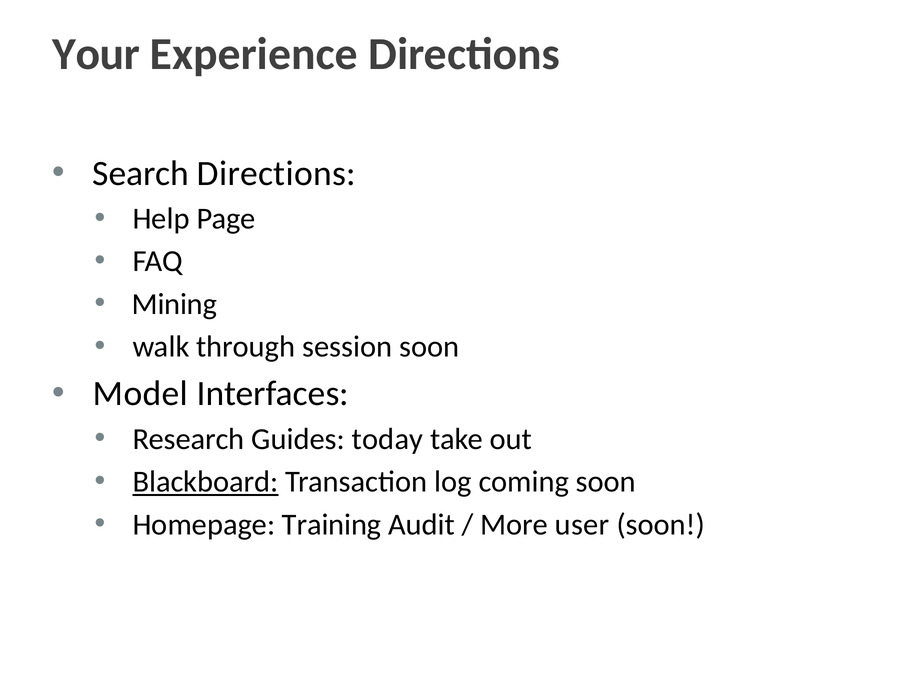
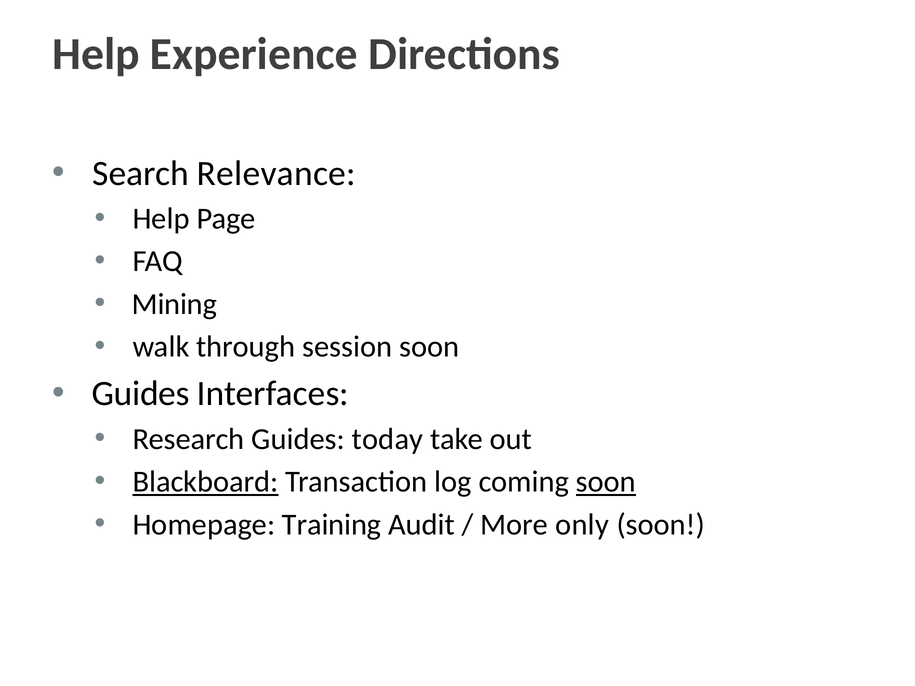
Your at (96, 54): Your -> Help
Search Directions: Directions -> Relevance
Model at (140, 394): Model -> Guides
soon at (606, 482) underline: none -> present
user: user -> only
